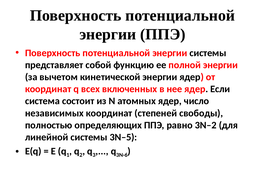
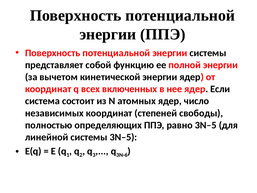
равно 3N–2: 3N–2 -> 3N–5
